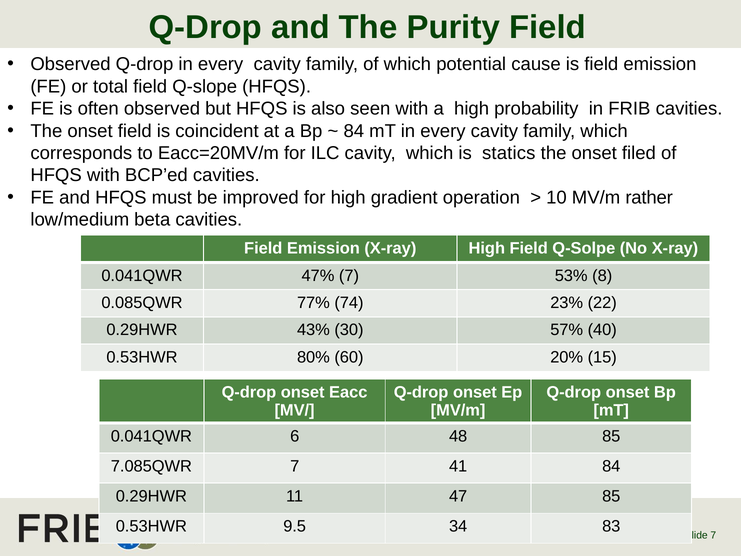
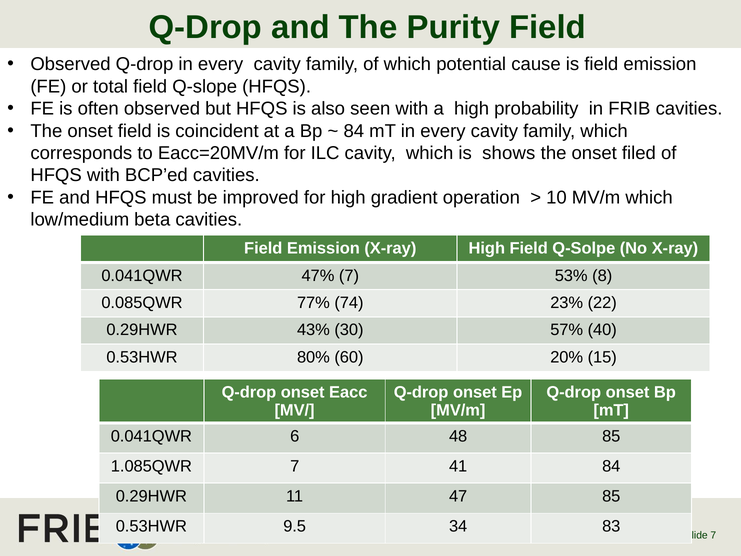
statics: statics -> shows
MV/m rather: rather -> which
7.085QWR: 7.085QWR -> 1.085QWR
